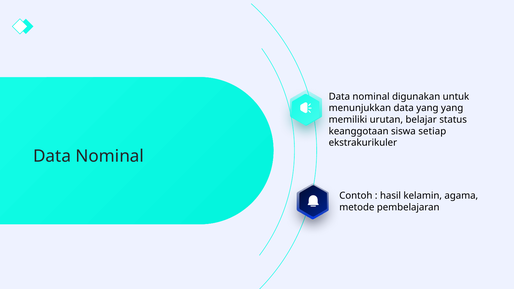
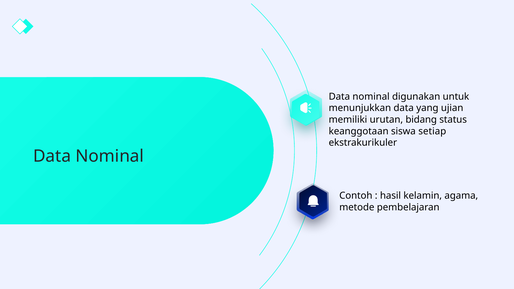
yang yang: yang -> ujian
belajar: belajar -> bidang
